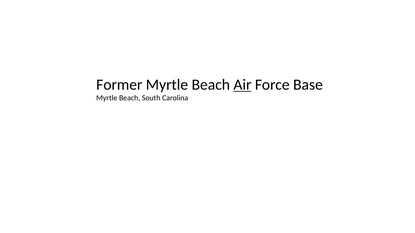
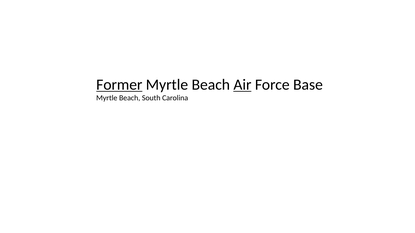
Former underline: none -> present
